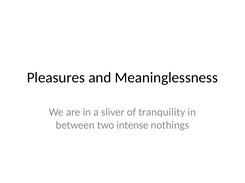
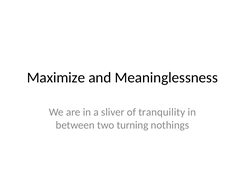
Pleasures: Pleasures -> Maximize
intense: intense -> turning
